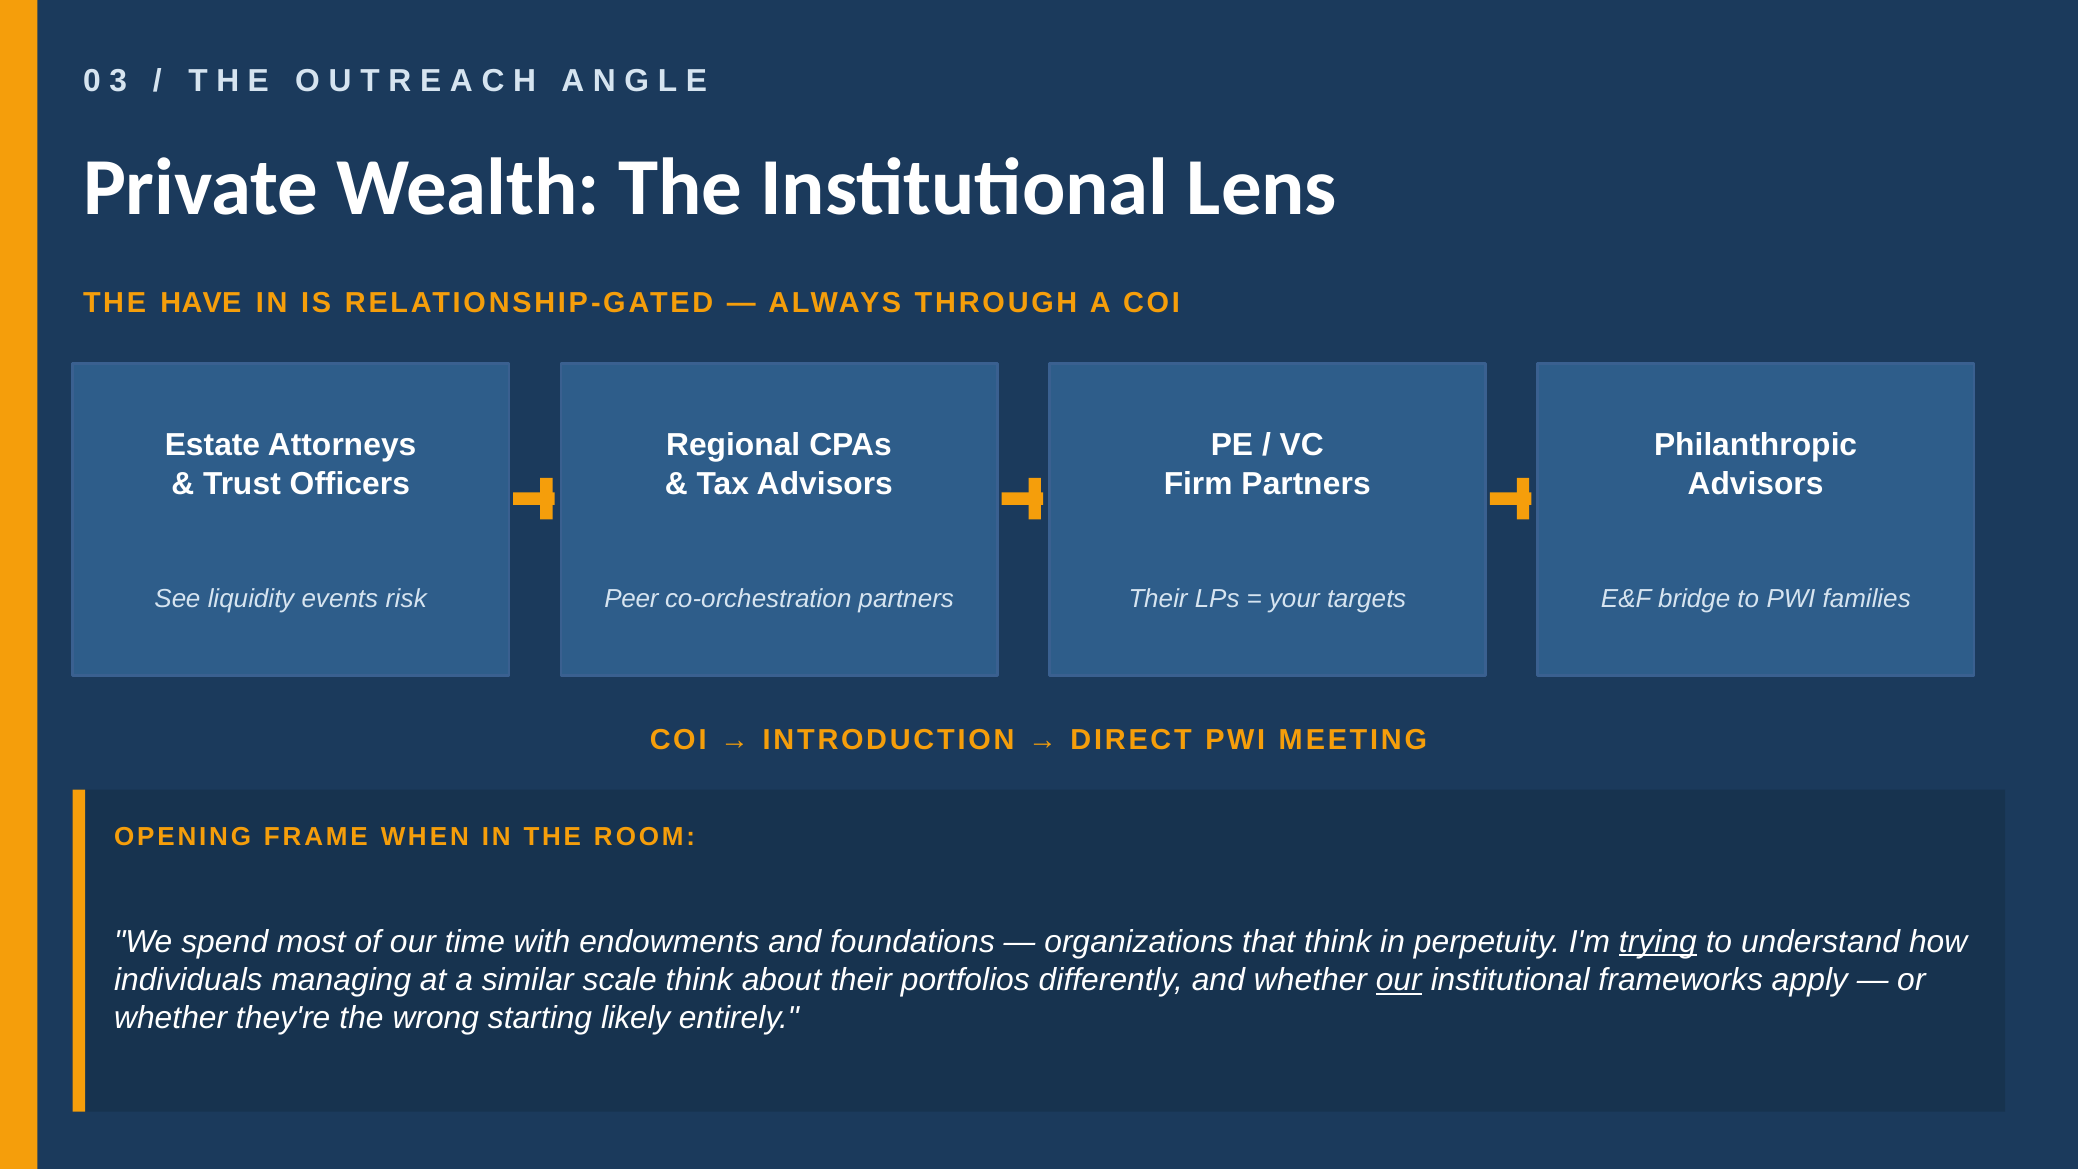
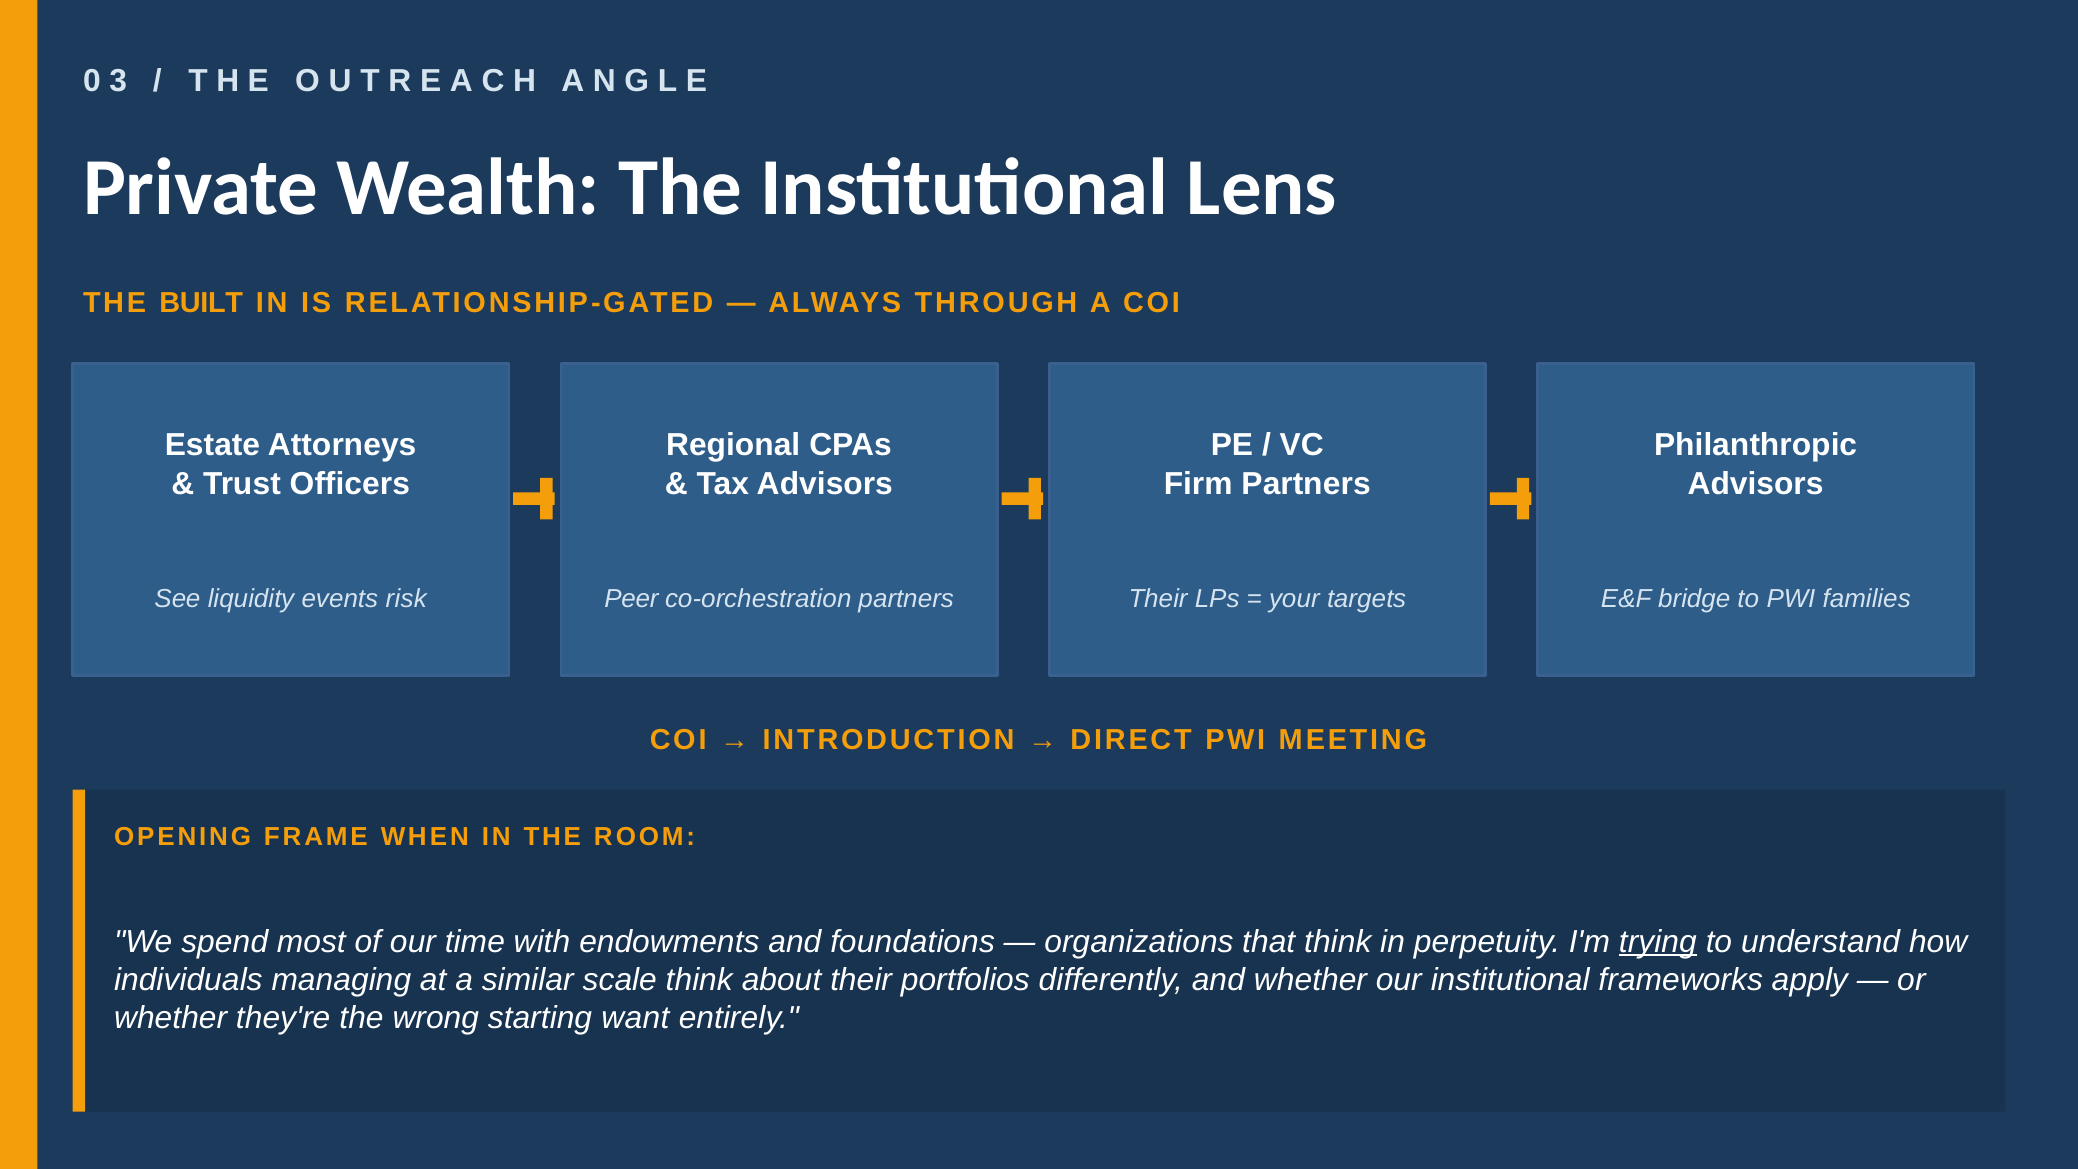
HAVE: HAVE -> BUILT
our at (1399, 980) underline: present -> none
likely: likely -> want
